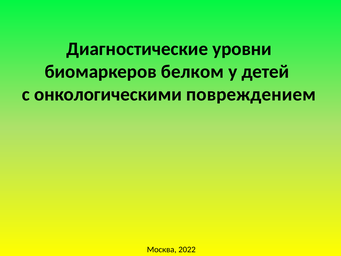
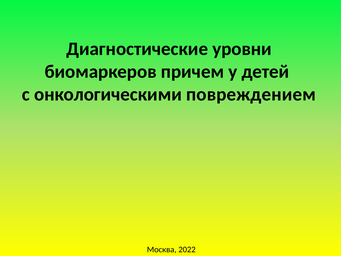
белком: белком -> причем
